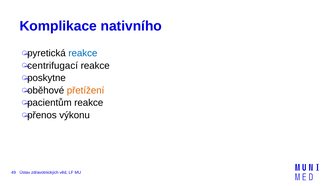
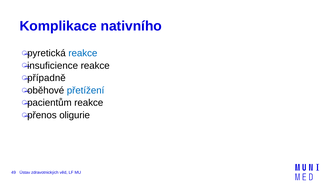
centrifugací: centrifugací -> insuficience
poskytne: poskytne -> případně
přetížení colour: orange -> blue
výkonu: výkonu -> oligurie
